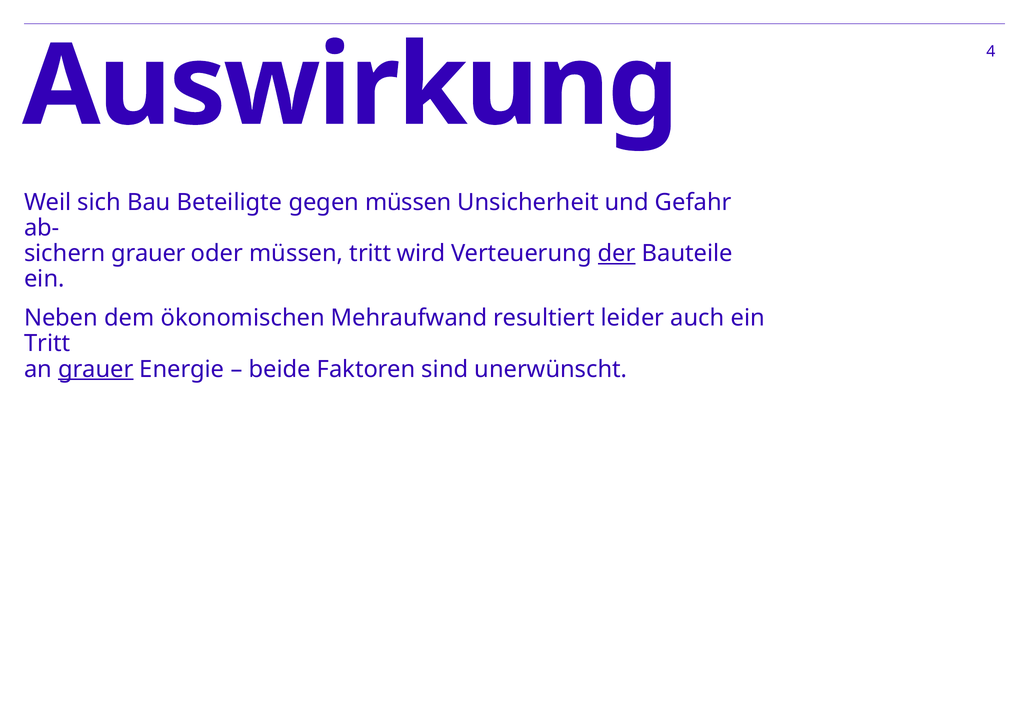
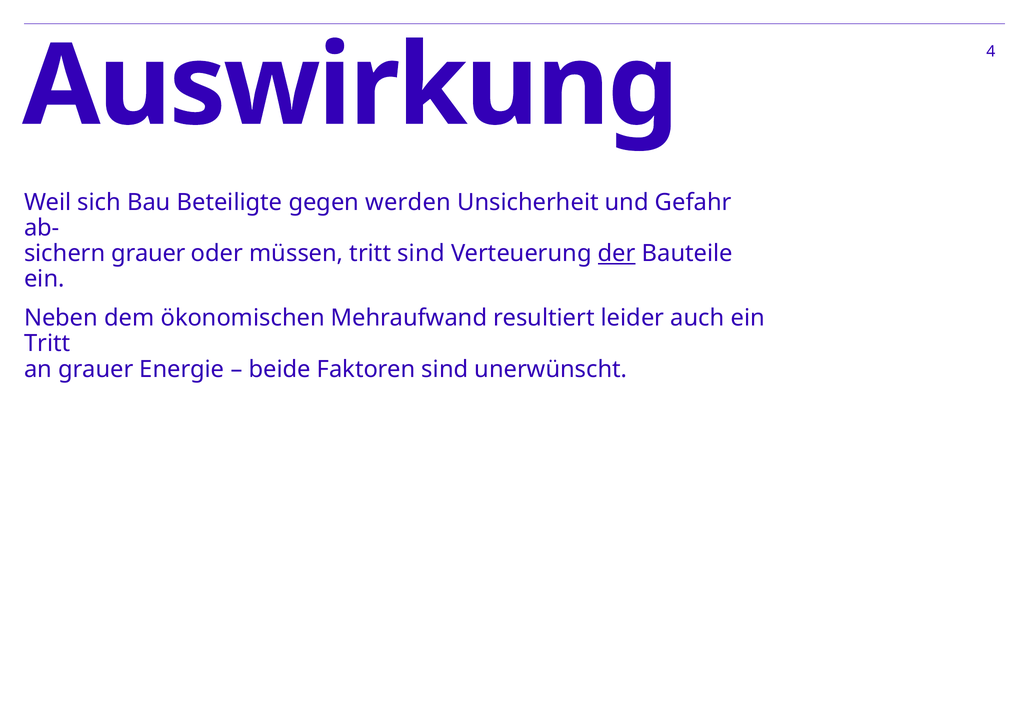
gegen müssen: müssen -> werden
tritt wird: wird -> sind
grauer at (96, 369) underline: present -> none
